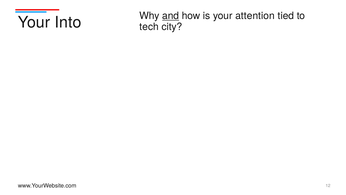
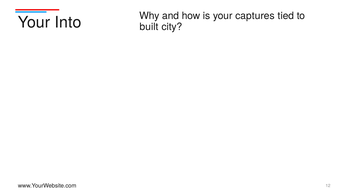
and underline: present -> none
attention: attention -> captures
tech: tech -> built
